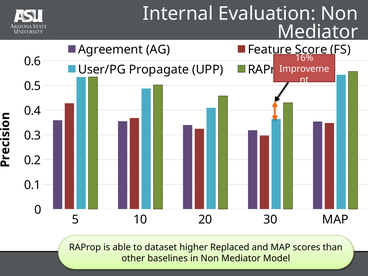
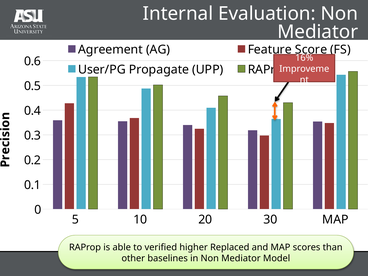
dataset: dataset -> verified
